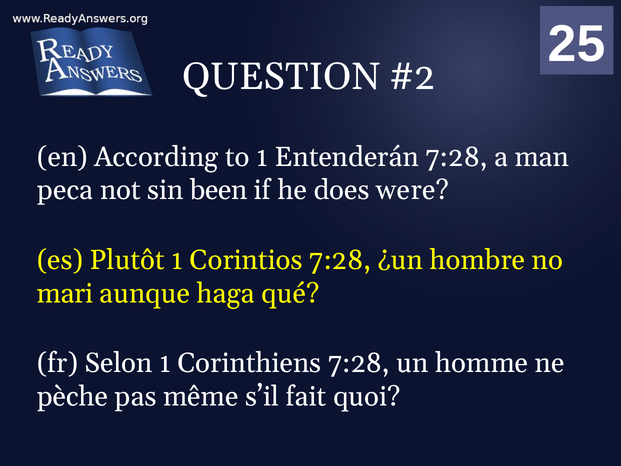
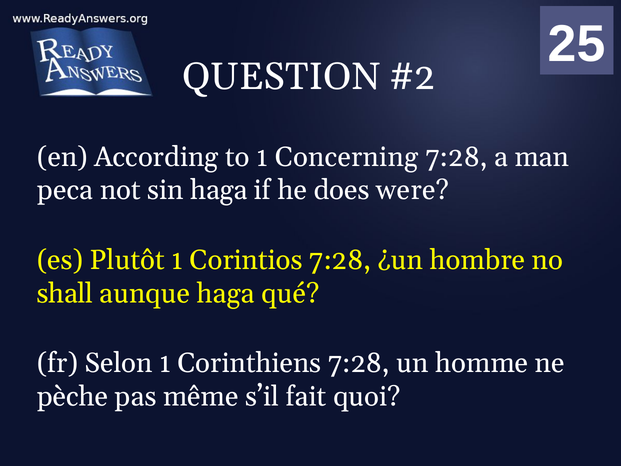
Entenderán: Entenderán -> Concerning
sin been: been -> haga
mari: mari -> shall
